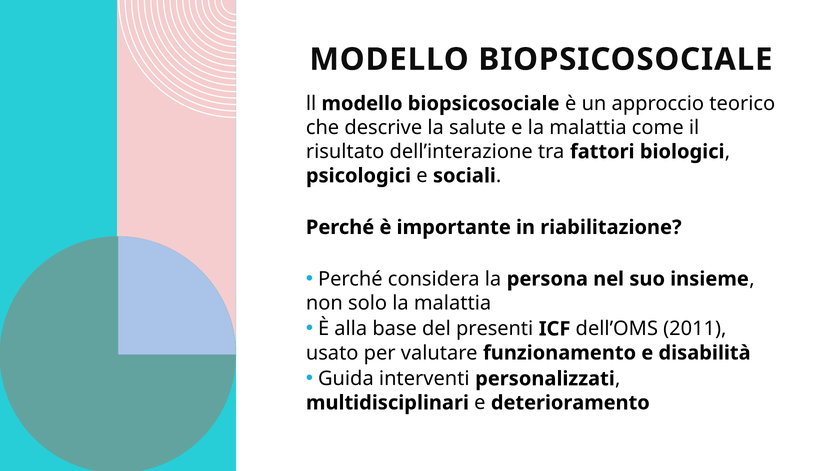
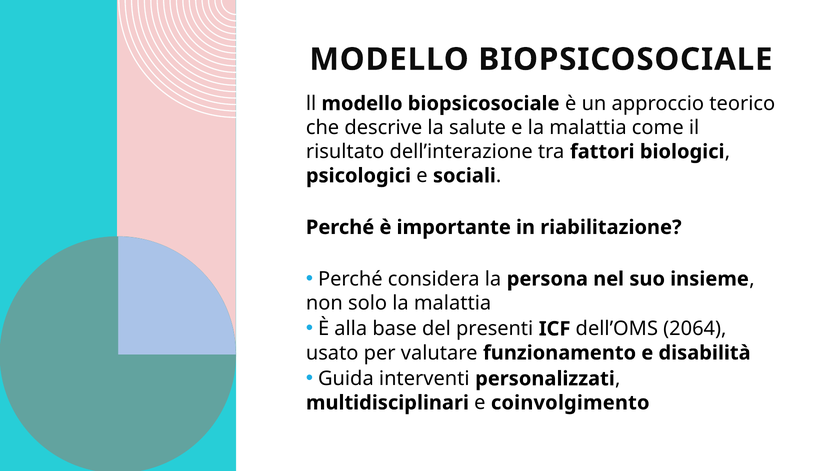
2011: 2011 -> 2064
deterioramento: deterioramento -> coinvolgimento
